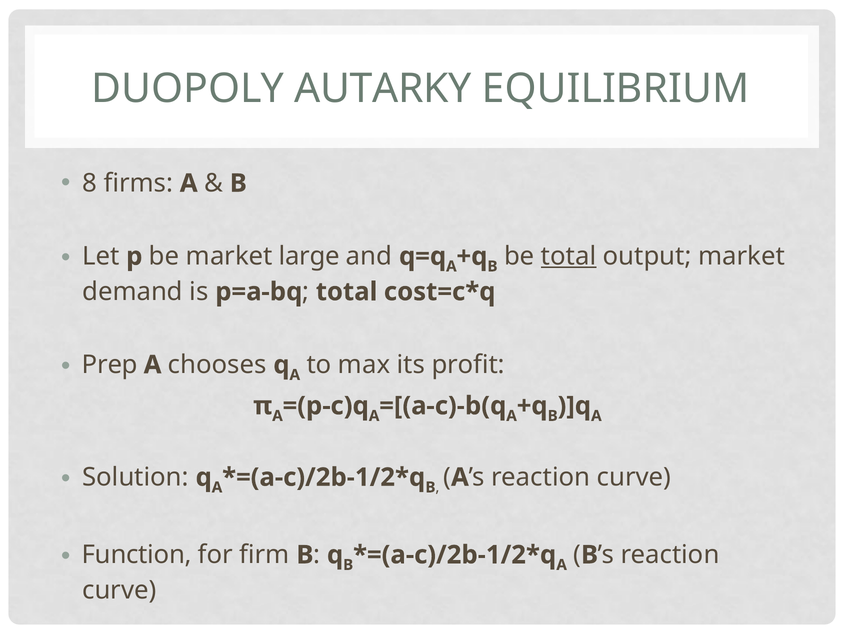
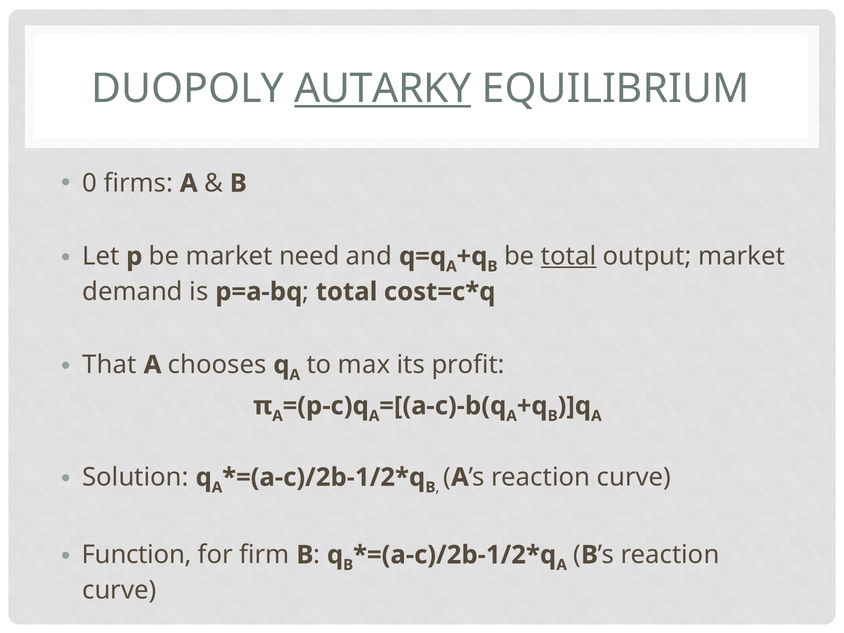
AUTARKY underline: none -> present
8: 8 -> 0
large: large -> need
Prep: Prep -> That
